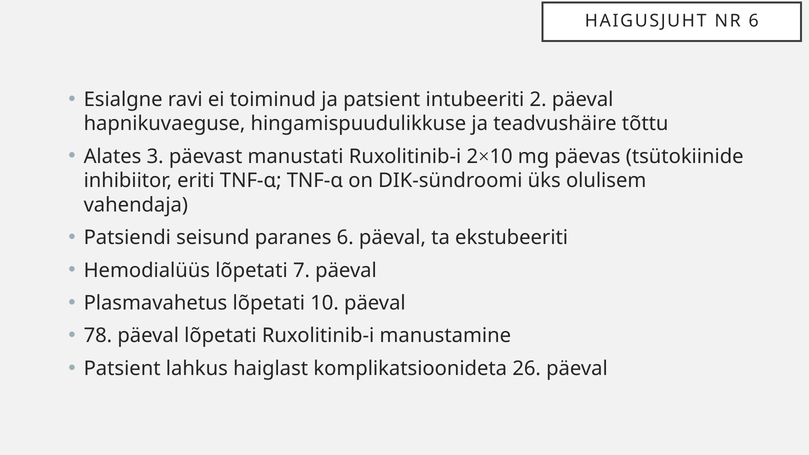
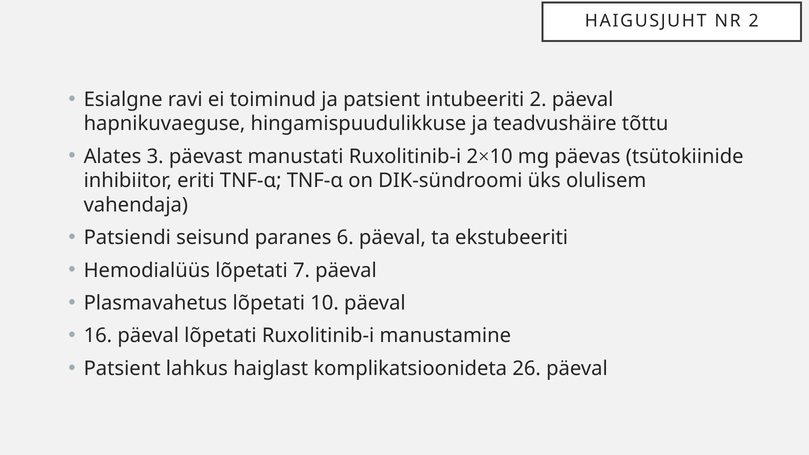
NR 6: 6 -> 2
78: 78 -> 16
